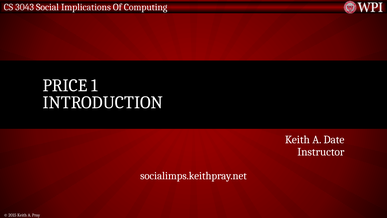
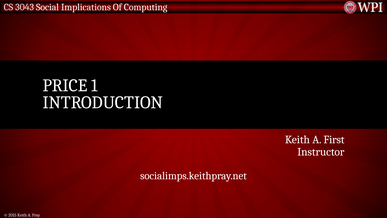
Date: Date -> First
